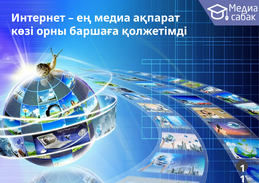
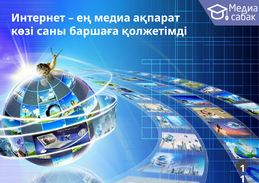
орны: орны -> саны
